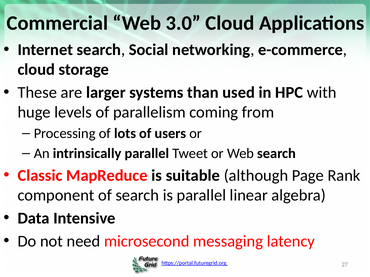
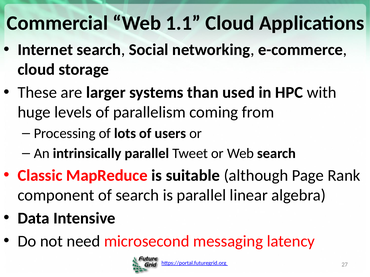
3.0: 3.0 -> 1.1
